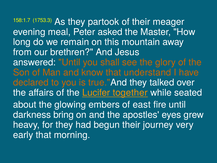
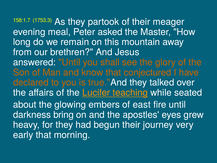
understand: understand -> conjectured
together: together -> teaching
